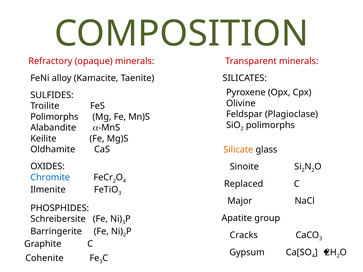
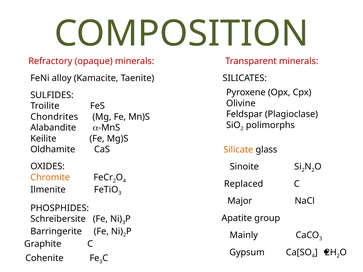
Polimorphs at (54, 117): Polimorphs -> Chondrites
Chromite colour: blue -> orange
Cracks: Cracks -> Mainly
